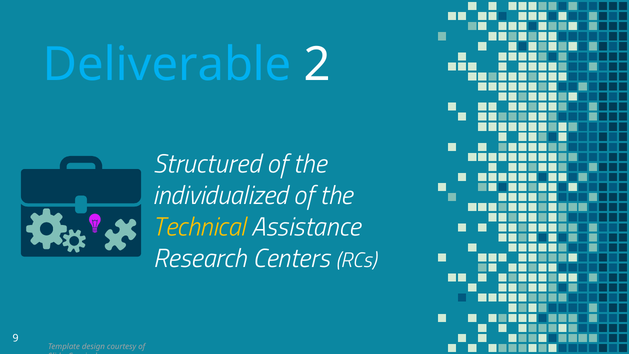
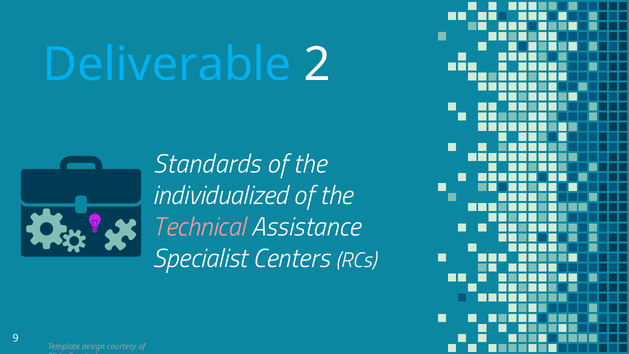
Structured: Structured -> Standards
Technical colour: yellow -> pink
Research: Research -> Specialist
